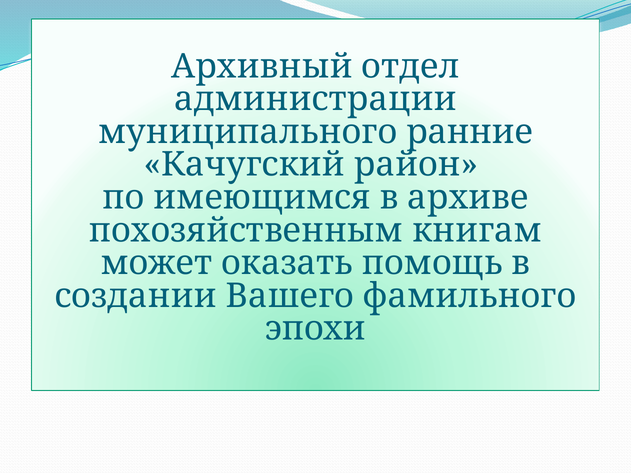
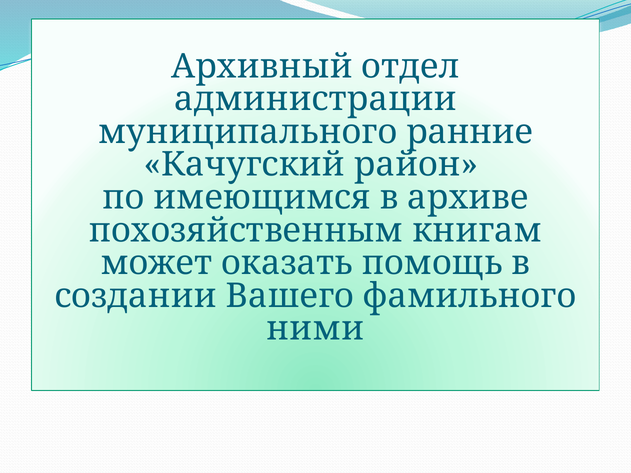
эпохи: эпохи -> ними
